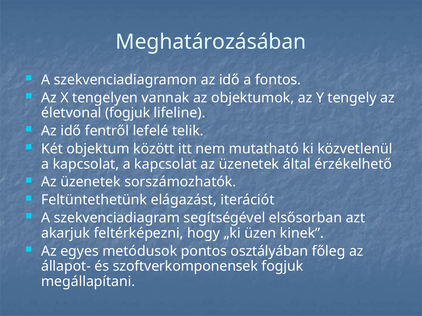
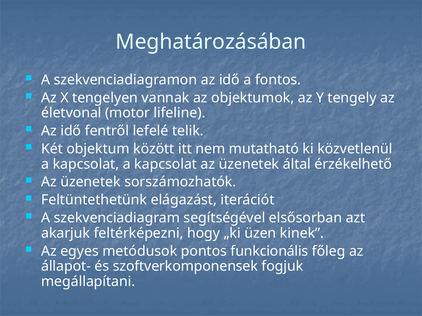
életvonal fogjuk: fogjuk -> motor
osztályában: osztályában -> funkcionális
